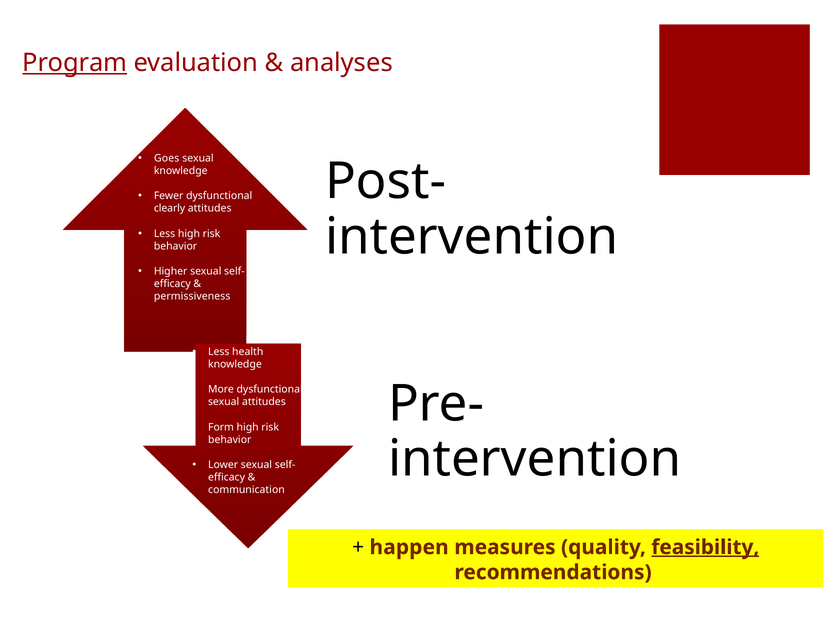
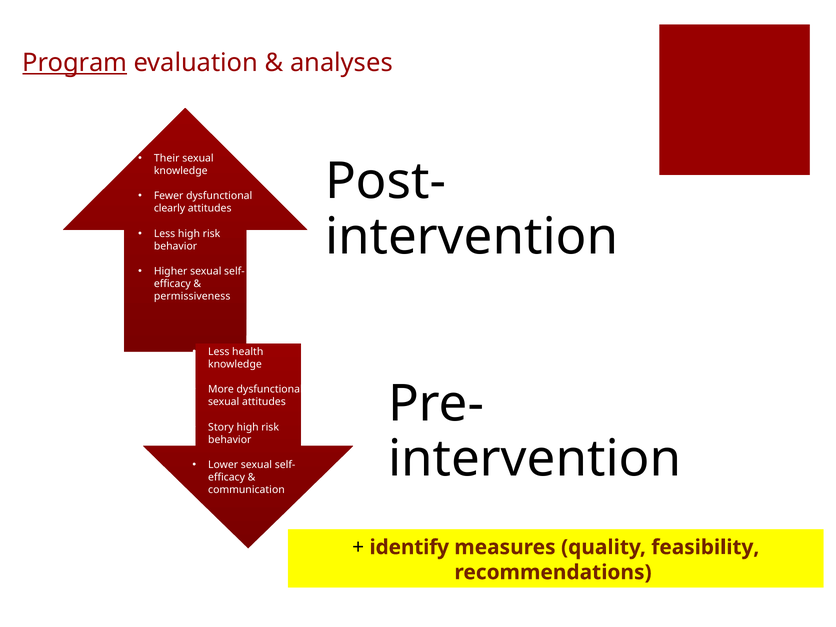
Goes: Goes -> Their
Form: Form -> Story
happen: happen -> identify
feasibility underline: present -> none
